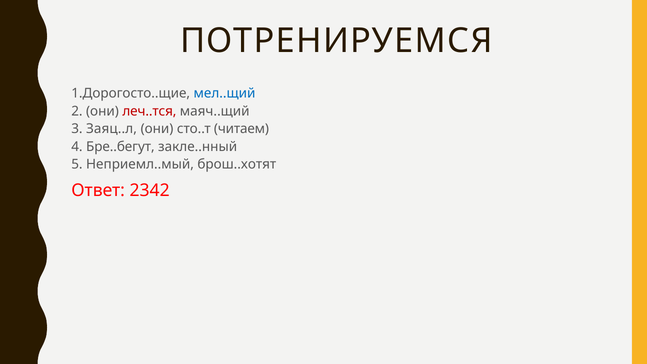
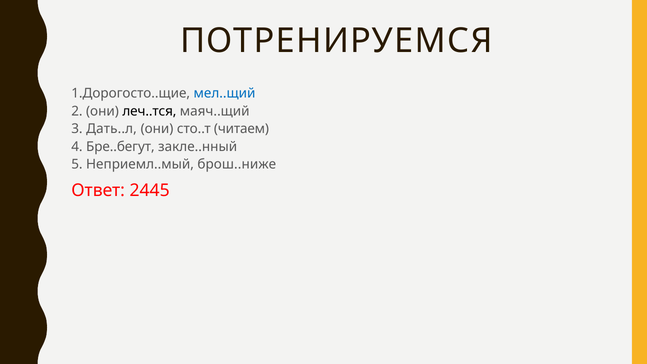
леч..тся colour: red -> black
Заяц..л: Заяц..л -> Дать..л
брош..хотят: брош..хотят -> брош..ниже
2342: 2342 -> 2445
